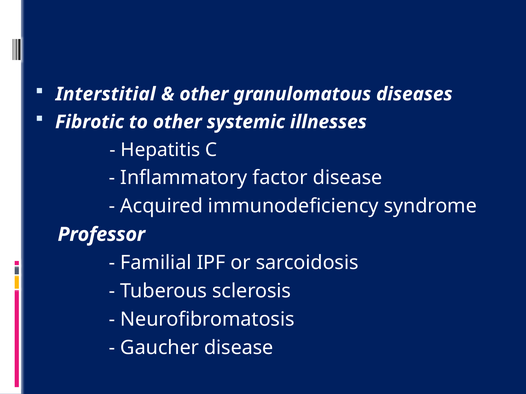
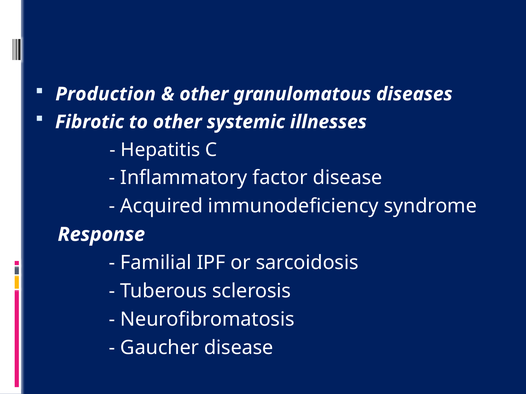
Interstitial: Interstitial -> Production
Professor: Professor -> Response
